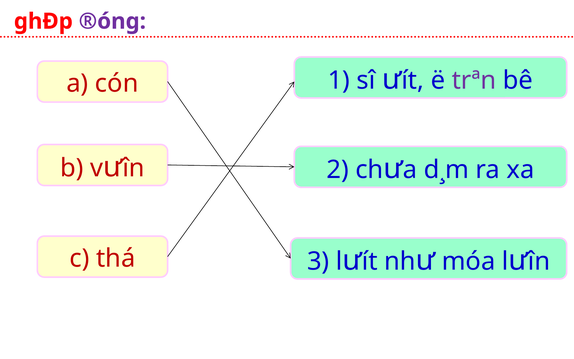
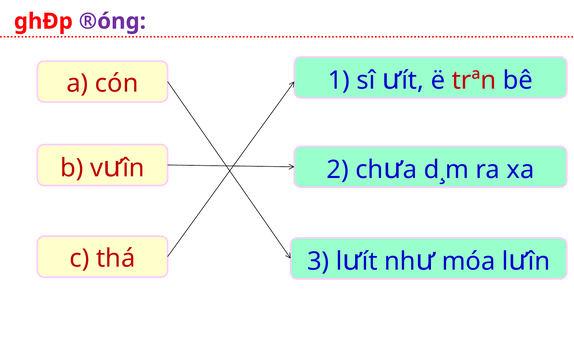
trªn colour: purple -> red
